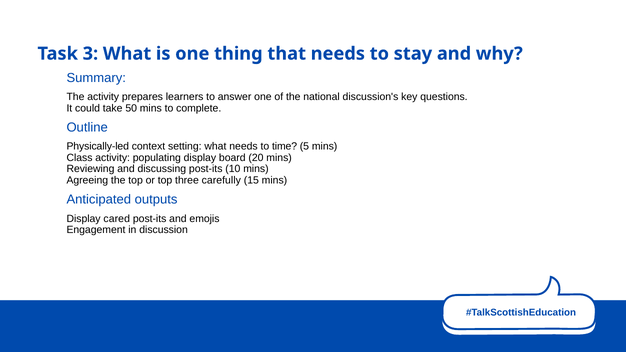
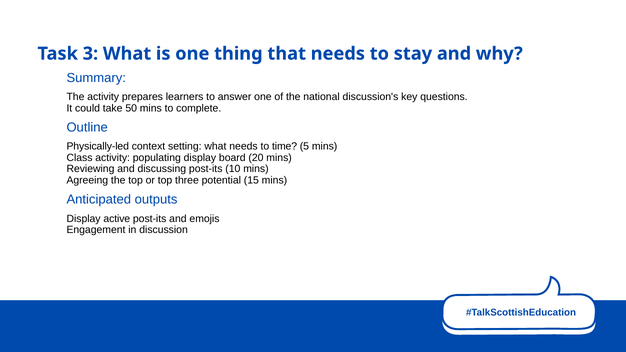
carefully: carefully -> potential
cared: cared -> active
